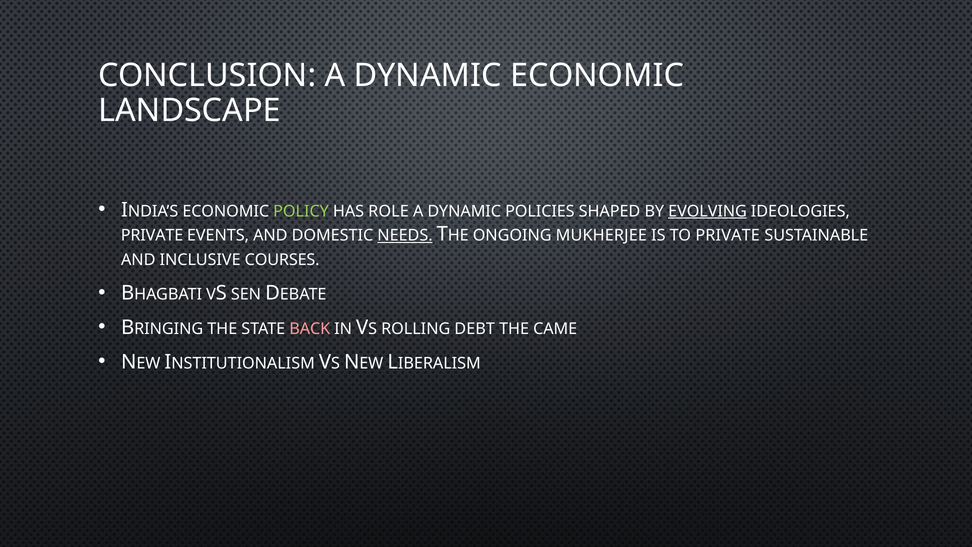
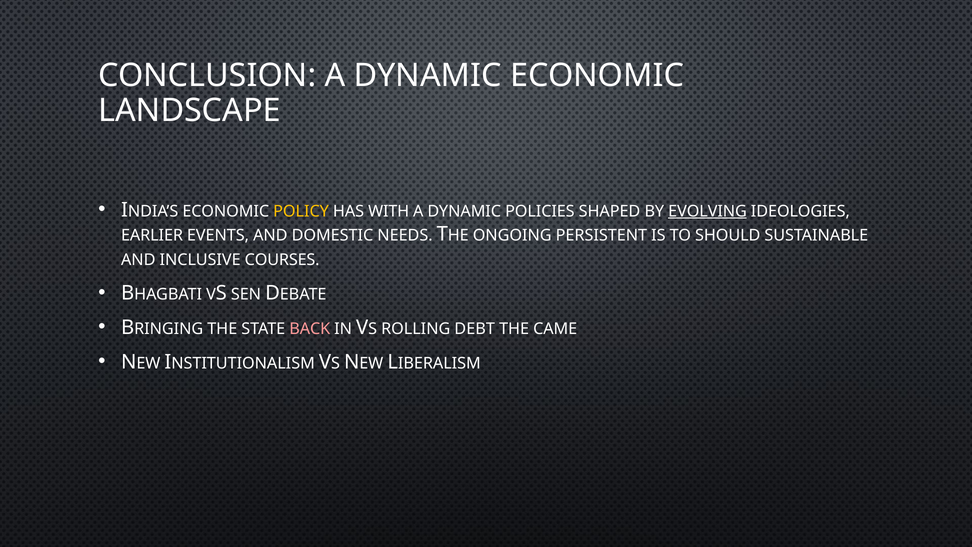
POLICY colour: light green -> yellow
ROLE: ROLE -> WITH
PRIVATE at (152, 235): PRIVATE -> EARLIER
NEEDS underline: present -> none
MUKHERJEE: MUKHERJEE -> PERSISTENT
TO PRIVATE: PRIVATE -> SHOULD
